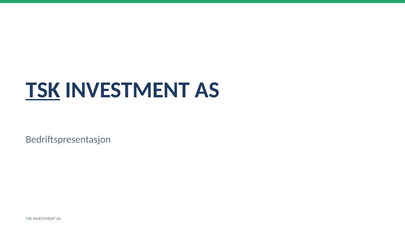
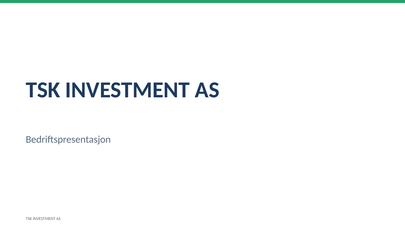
TSK at (43, 90) underline: present -> none
